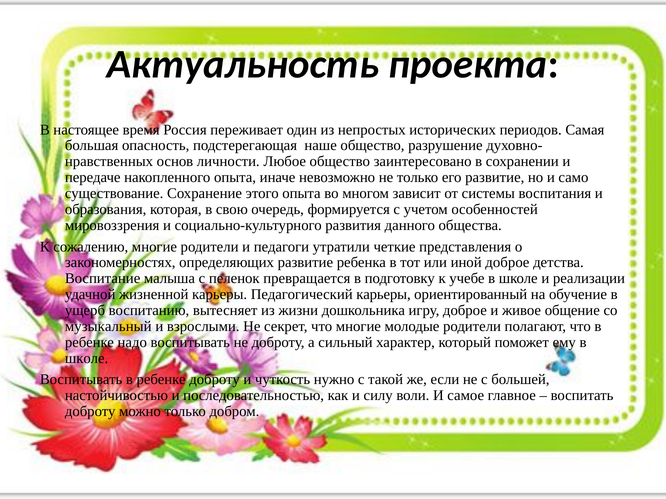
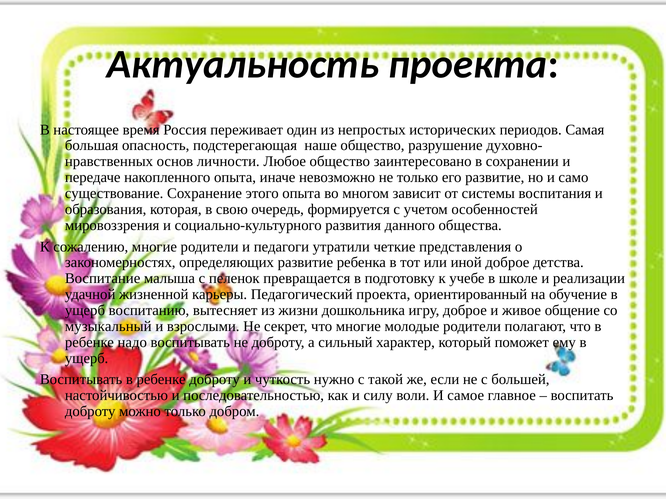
Педагогический карьеры: карьеры -> проекта
школе at (87, 359): школе -> ущерб
